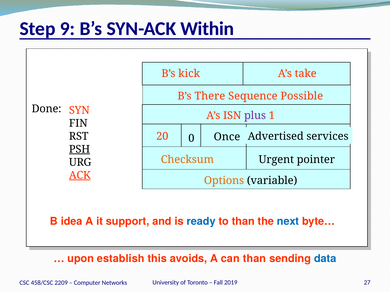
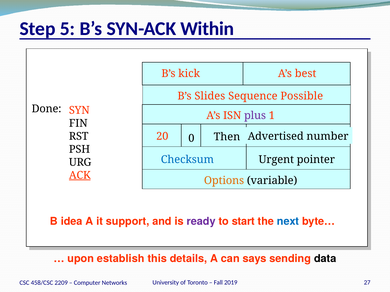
9: 9 -> 5
take: take -> best
There: There -> Slides
services: services -> number
Once: Once -> Then
PSH underline: present -> none
Checksum colour: orange -> blue
ready colour: blue -> purple
to than: than -> start
avoids: avoids -> details
can than: than -> says
data colour: blue -> black
